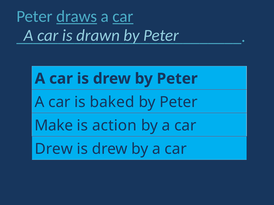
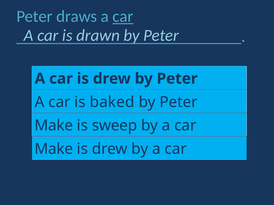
draws underline: present -> none
action: action -> sweep
Drew at (54, 149): Drew -> Make
